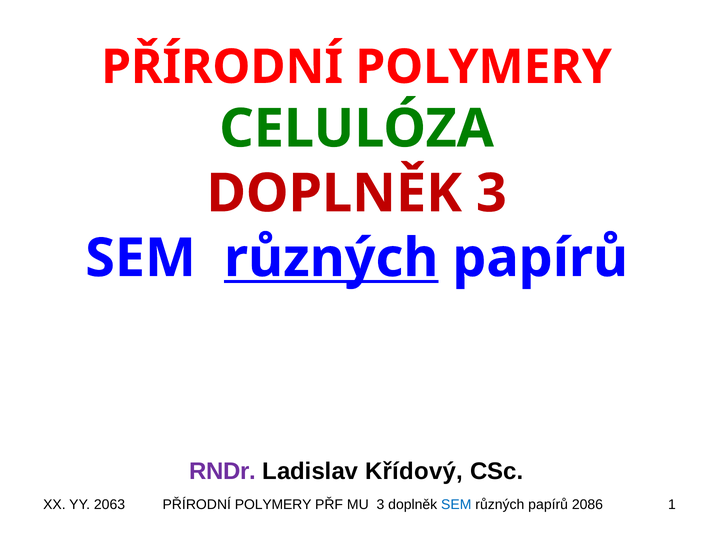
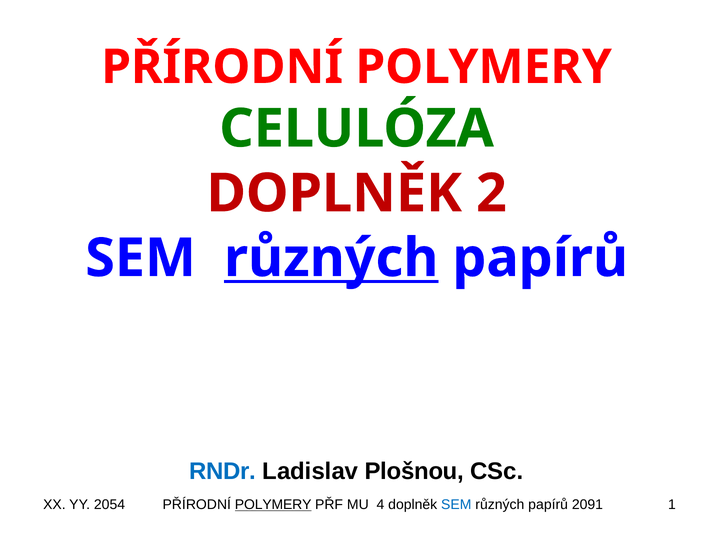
DOPLNĚK 3: 3 -> 2
RNDr colour: purple -> blue
Křídový: Křídový -> Plošnou
2063: 2063 -> 2054
POLYMERY at (273, 504) underline: none -> present
MU 3: 3 -> 4
2086: 2086 -> 2091
